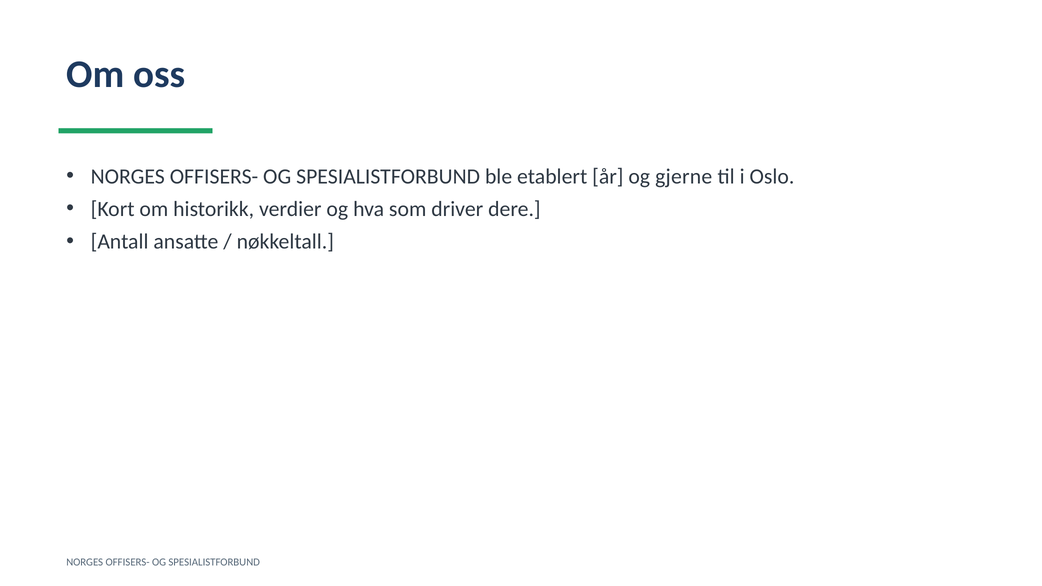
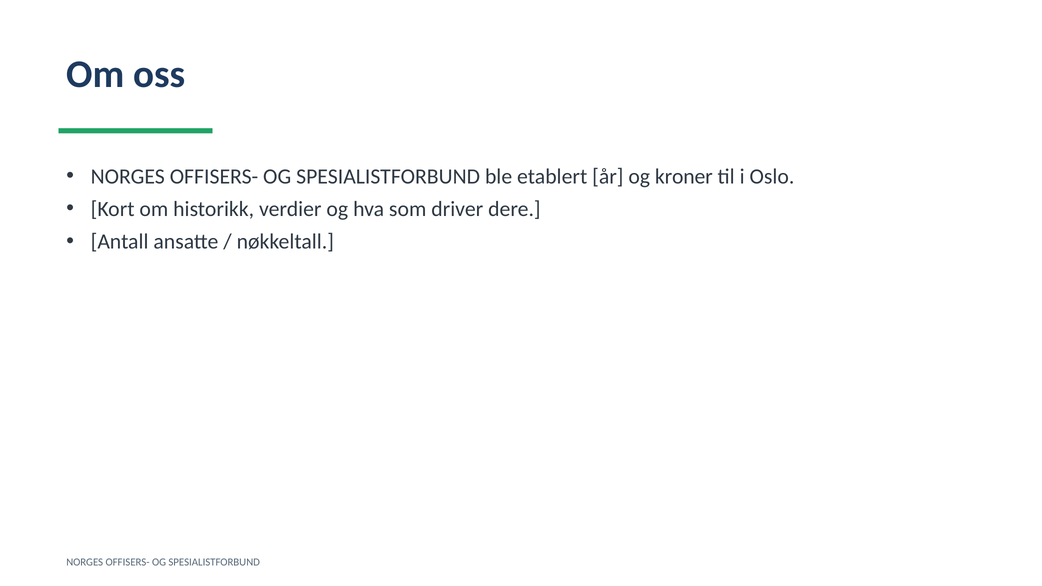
gjerne: gjerne -> kroner
